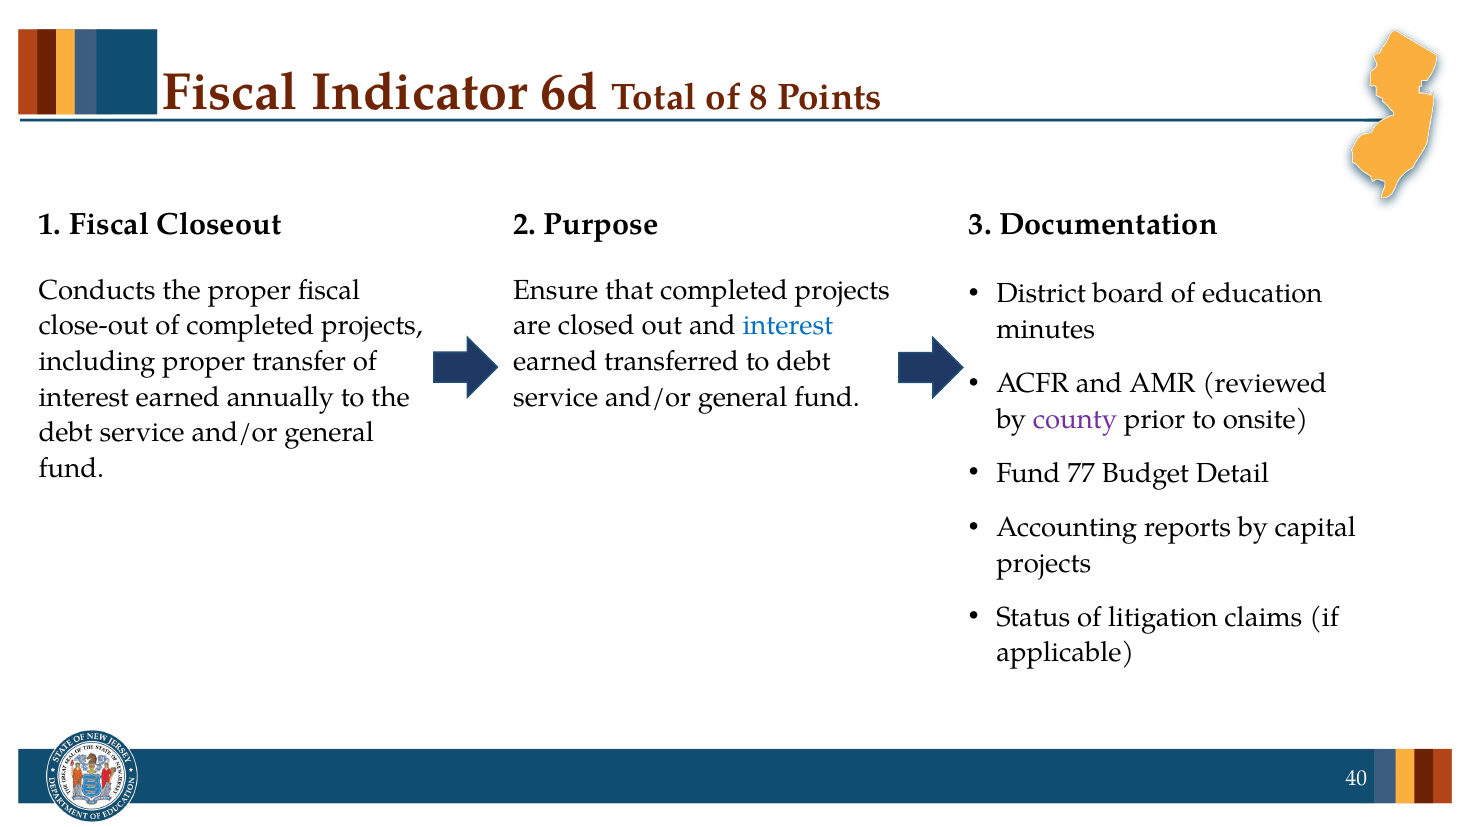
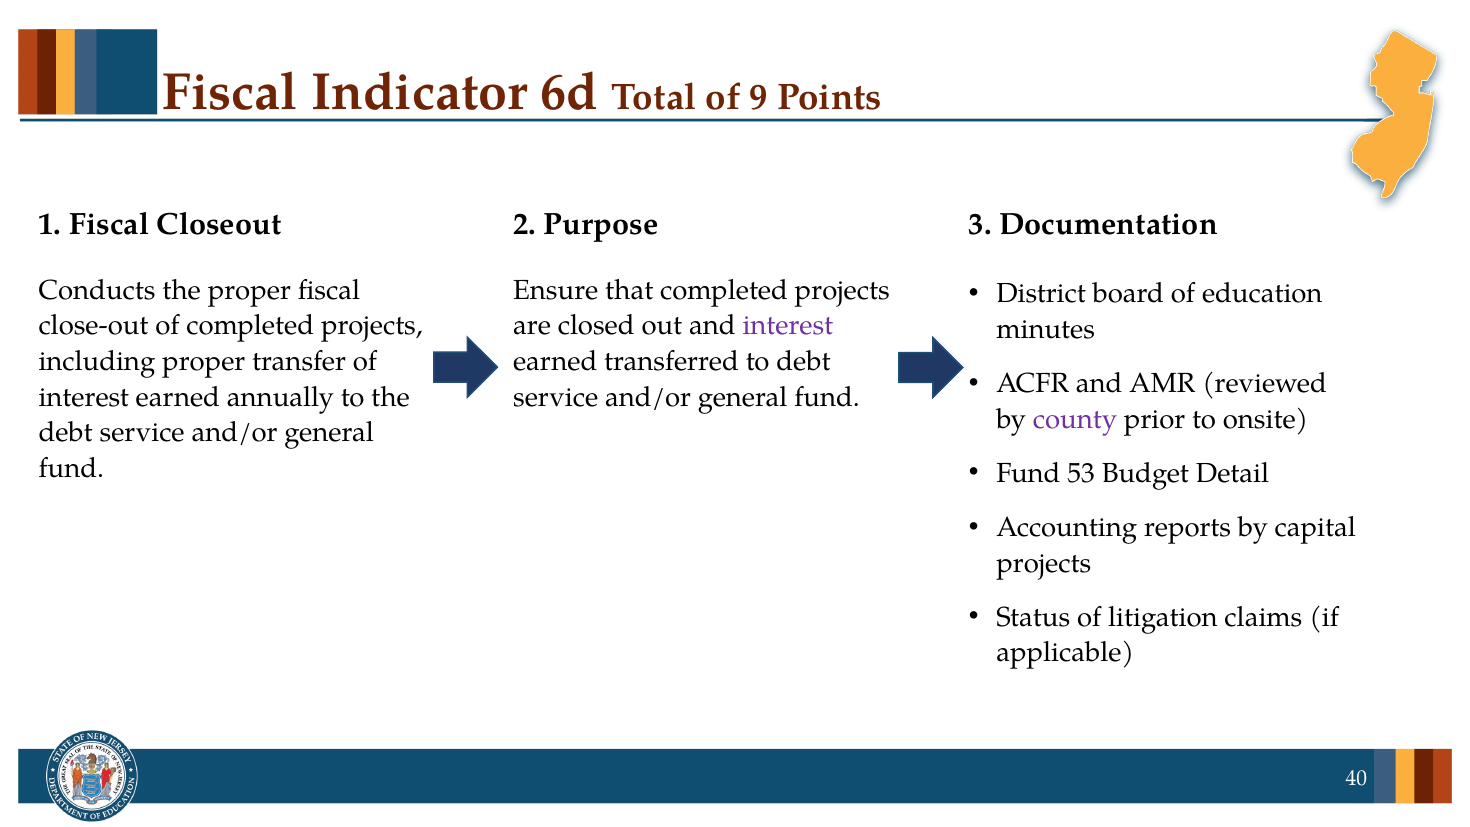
8: 8 -> 9
interest at (788, 326) colour: blue -> purple
77: 77 -> 53
